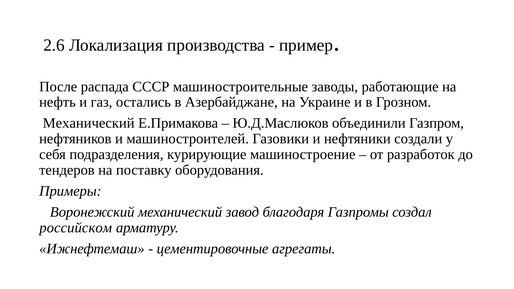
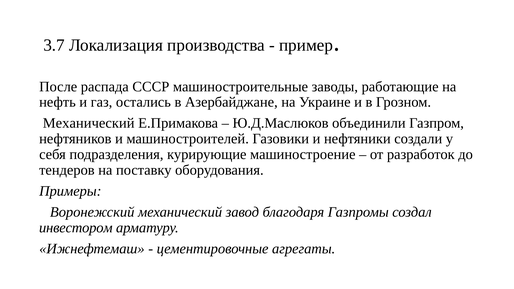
2.6: 2.6 -> 3.7
российском: российском -> инвестором
